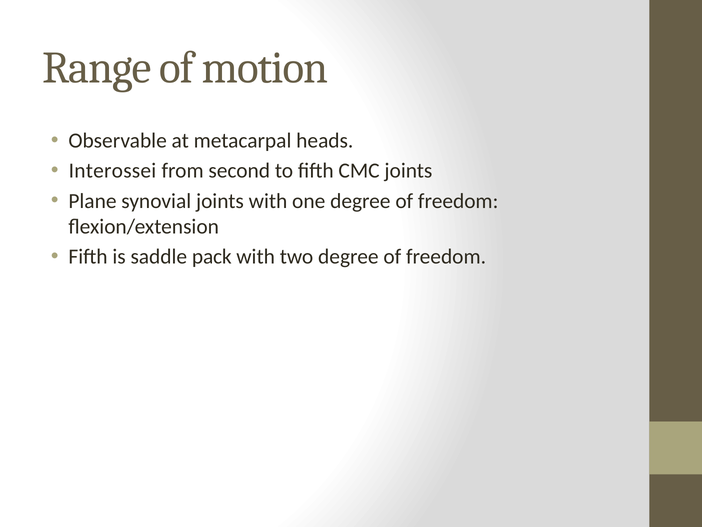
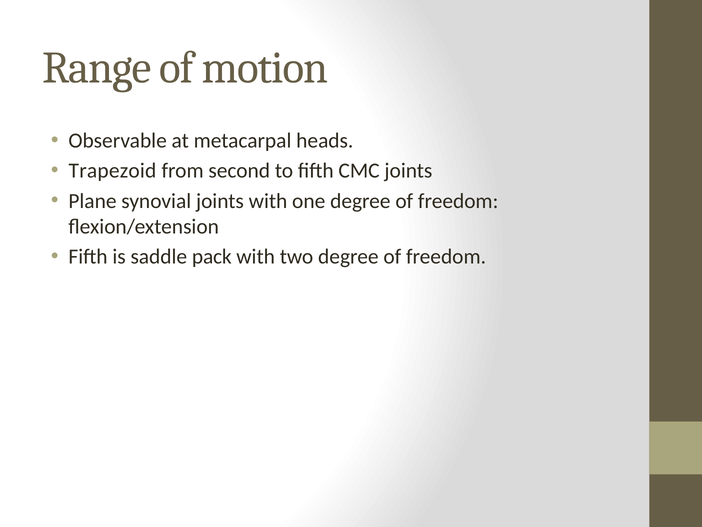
Interossei: Interossei -> Trapezoid
